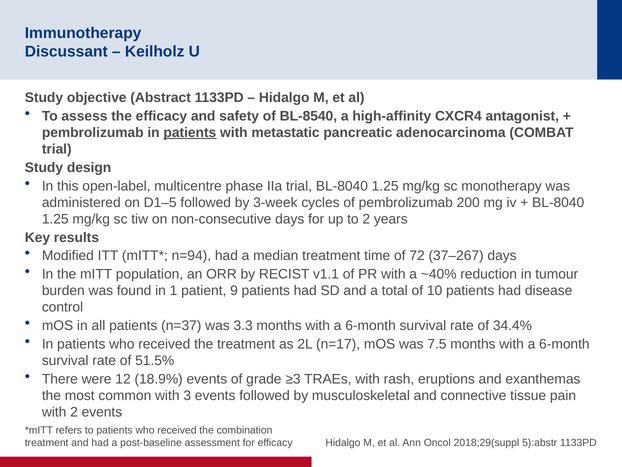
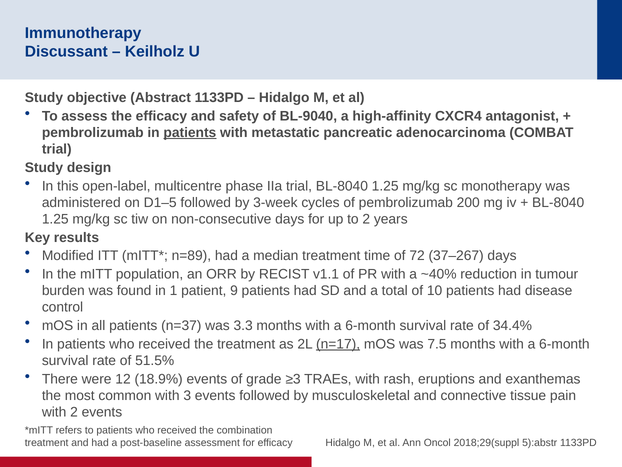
BL-8540: BL-8540 -> BL-9040
n=94: n=94 -> n=89
n=17 underline: none -> present
